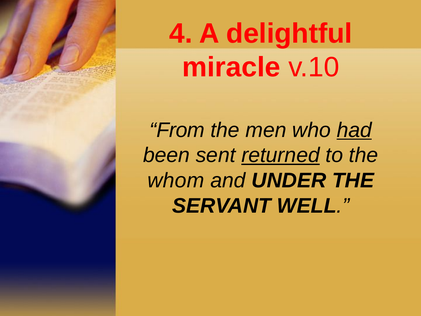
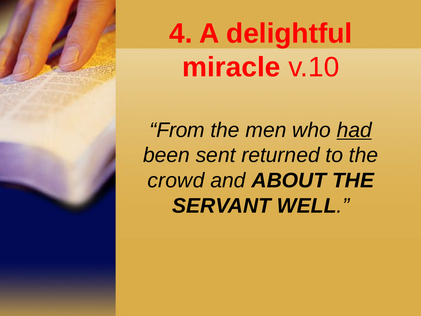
returned underline: present -> none
whom: whom -> crowd
UNDER: UNDER -> ABOUT
